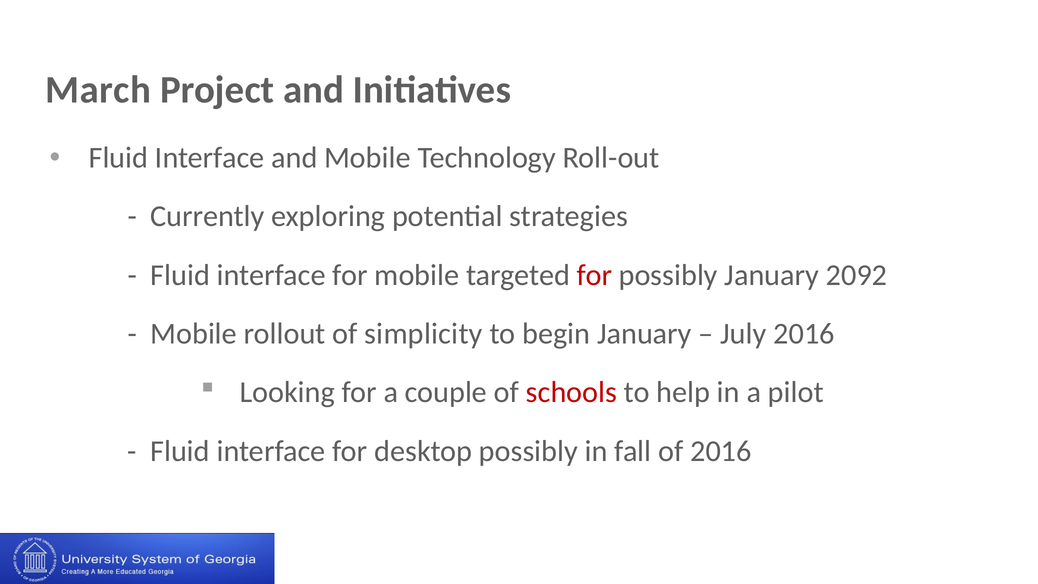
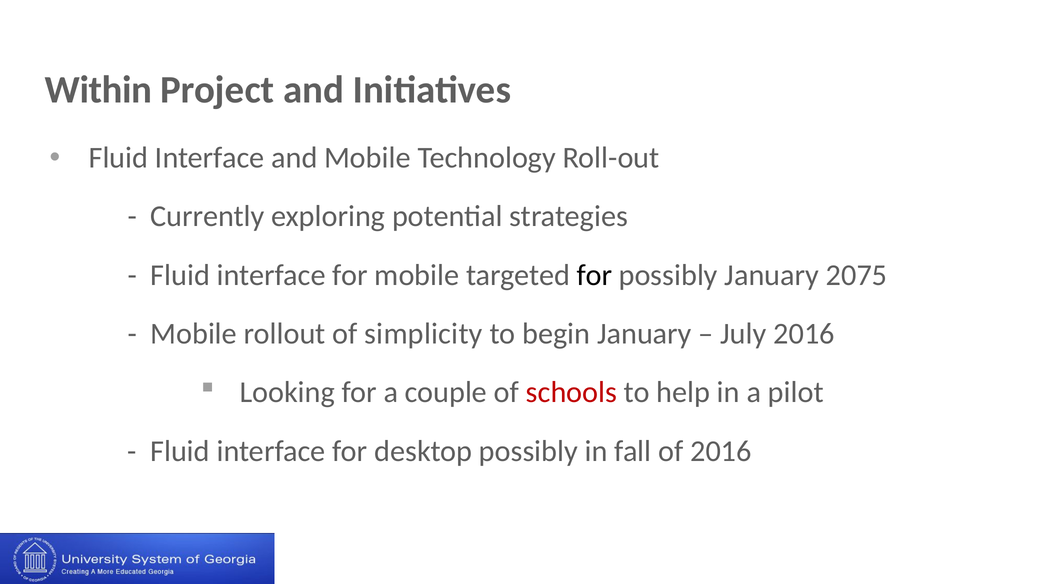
March: March -> Within
for at (594, 275) colour: red -> black
2092: 2092 -> 2075
